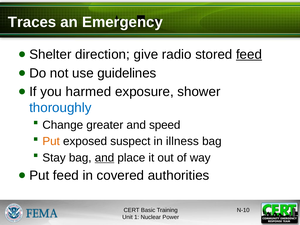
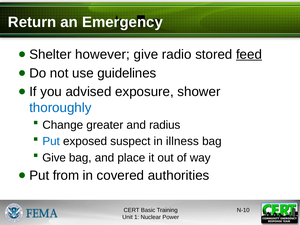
Traces: Traces -> Return
direction: direction -> however
harmed: harmed -> advised
speed: speed -> radius
Put colour: orange -> blue
Stay at (54, 158): Stay -> Give
and at (104, 158) underline: present -> none
feed at (66, 176): feed -> from
